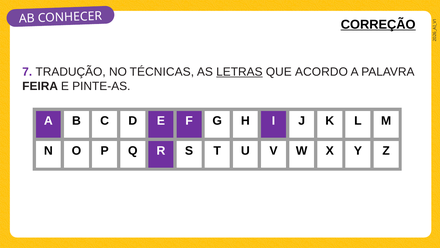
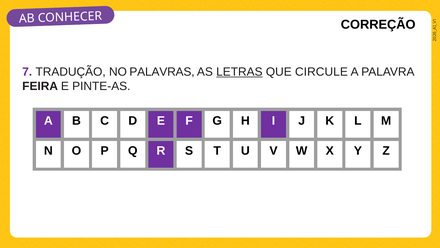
CORREÇÃO underline: present -> none
TÉCNICAS: TÉCNICAS -> PALAVRAS
ACORDO: ACORDO -> CIRCULE
